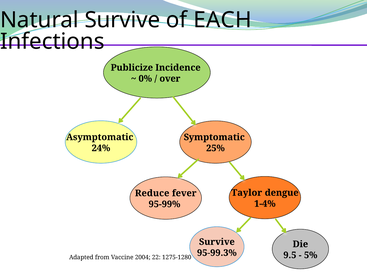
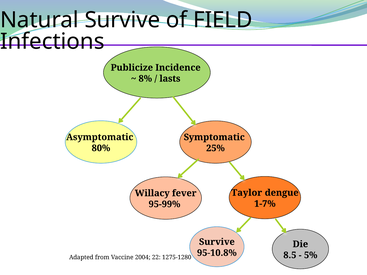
EACH: EACH -> FIELD
0%: 0% -> 8%
over: over -> lasts
24%: 24% -> 80%
Reduce: Reduce -> Willacy
1-4%: 1-4% -> 1-7%
95-99.3%: 95-99.3% -> 95-10.8%
9.5: 9.5 -> 8.5
